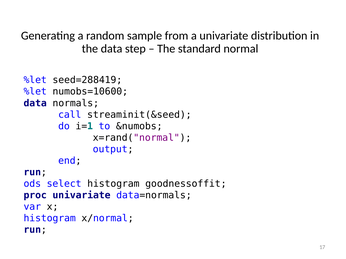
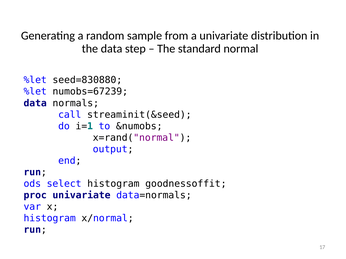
seed=288419: seed=288419 -> seed=830880
numobs=10600: numobs=10600 -> numobs=67239
